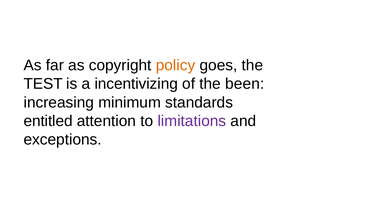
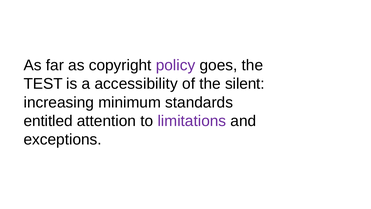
policy colour: orange -> purple
incentivizing: incentivizing -> accessibility
been: been -> silent
